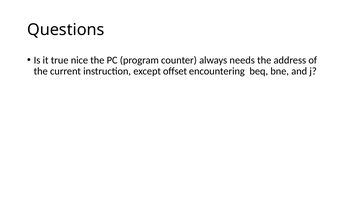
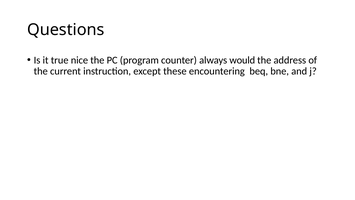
needs: needs -> would
offset: offset -> these
